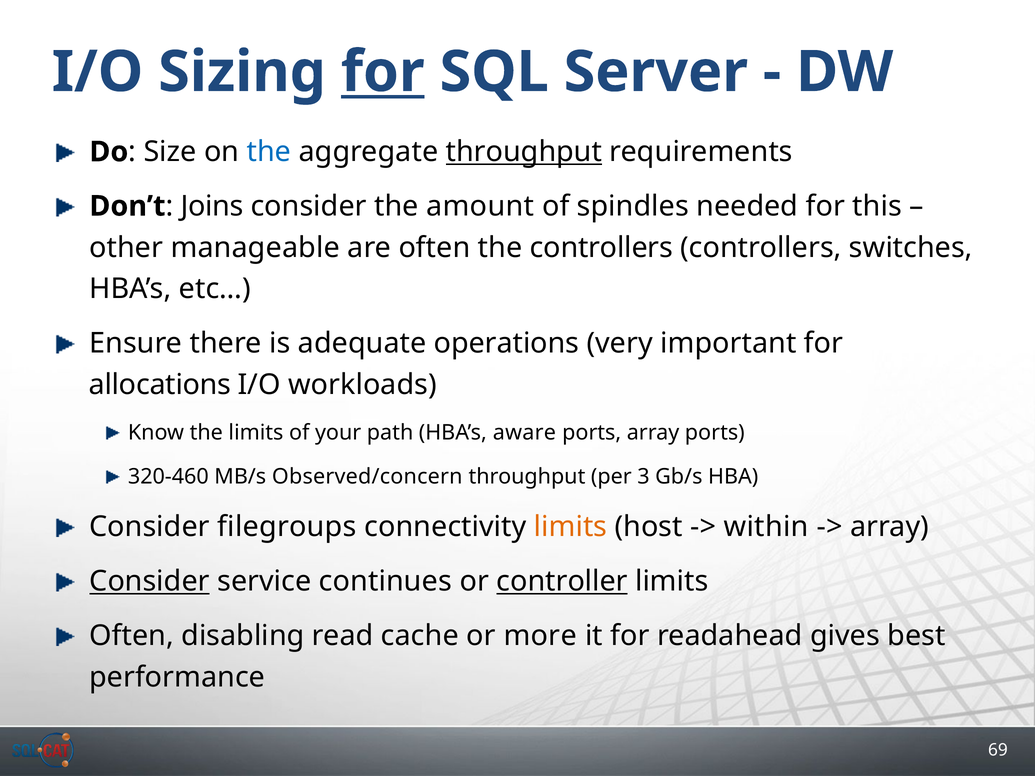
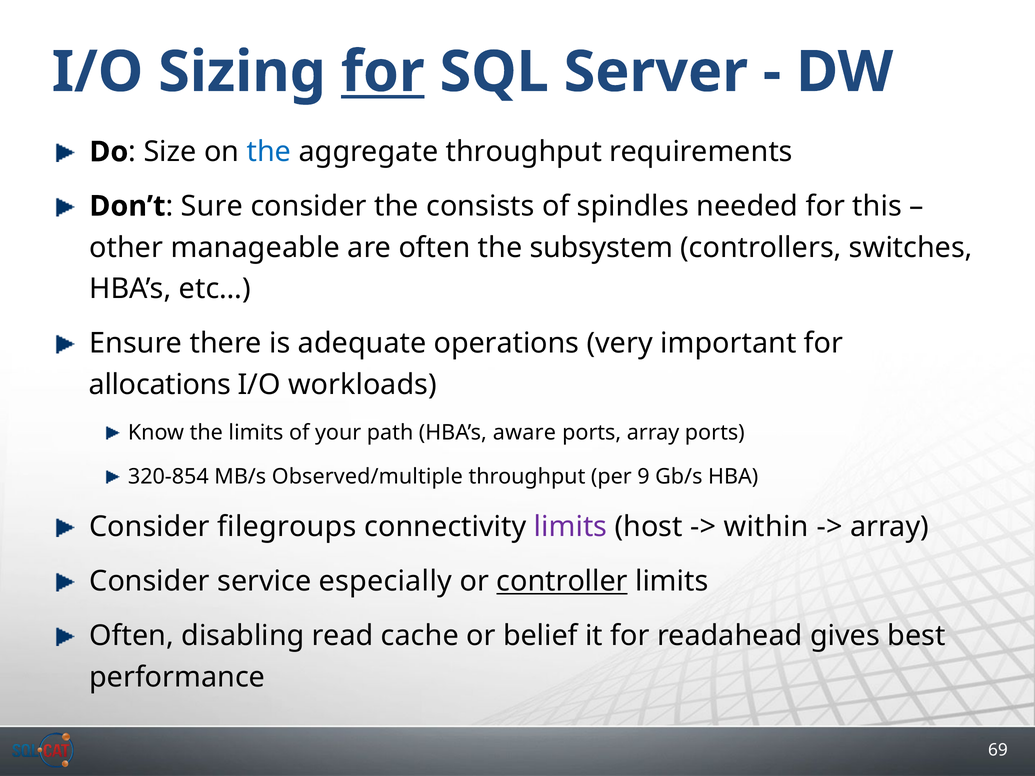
throughput at (524, 152) underline: present -> none
Joins: Joins -> Sure
amount: amount -> consists
the controllers: controllers -> subsystem
320-460: 320-460 -> 320-854
Observed/concern: Observed/concern -> Observed/multiple
3: 3 -> 9
limits at (570, 527) colour: orange -> purple
Consider at (150, 582) underline: present -> none
continues: continues -> especially
more: more -> belief
